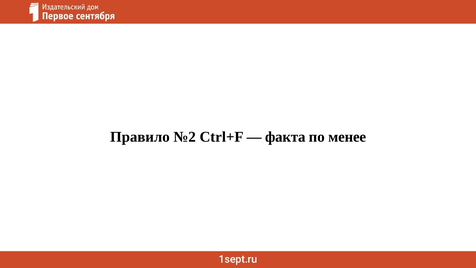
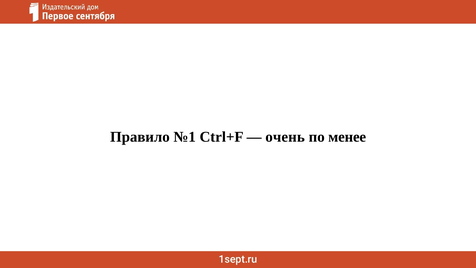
№2: №2 -> №1
факта: факта -> очень
